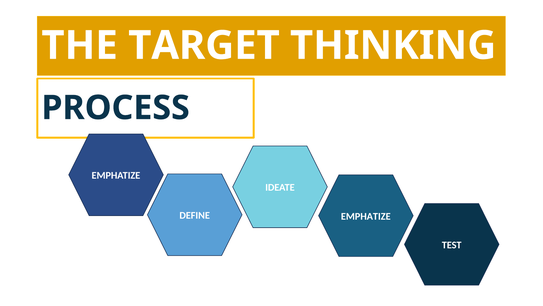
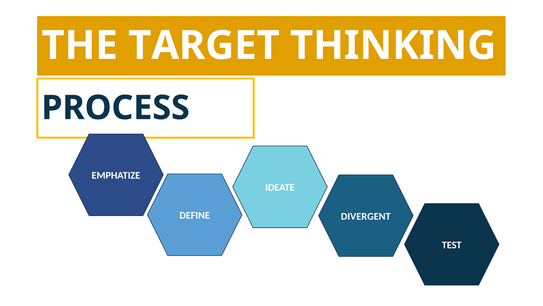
EMPHATIZE at (366, 216): EMPHATIZE -> DIVERGENT
